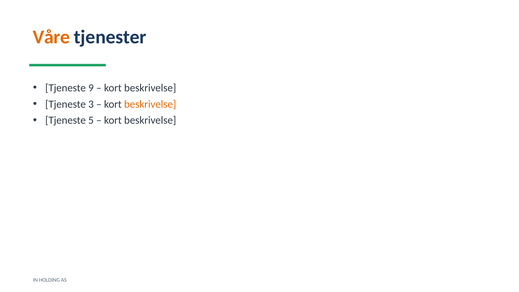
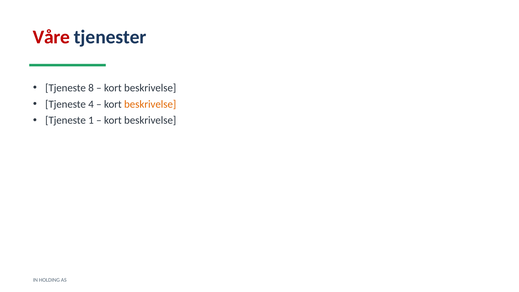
Våre colour: orange -> red
9: 9 -> 8
3: 3 -> 4
5: 5 -> 1
